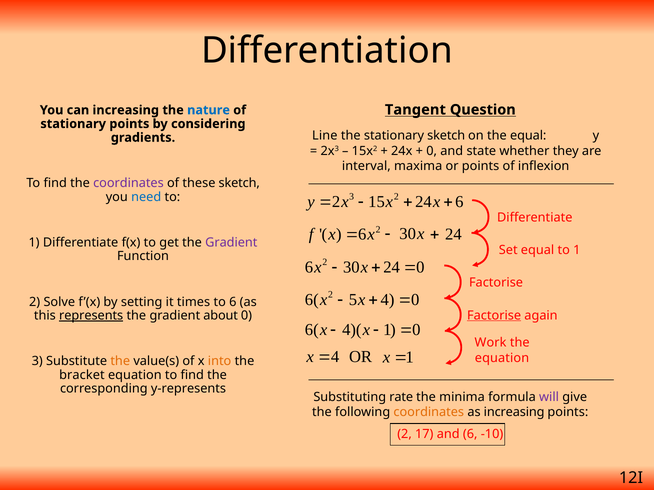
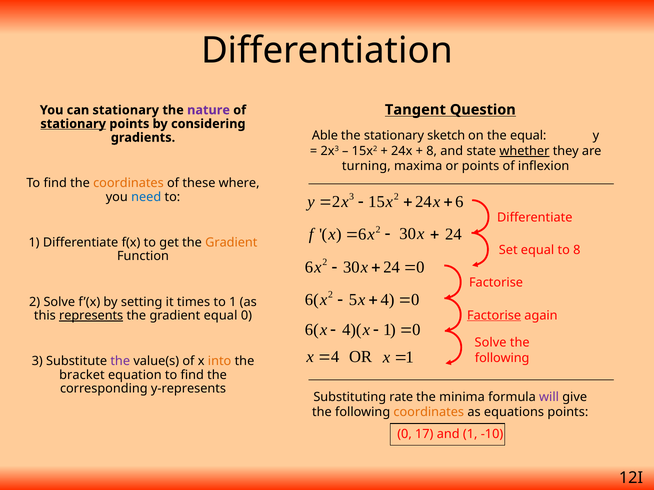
can increasing: increasing -> stationary
nature colour: blue -> purple
stationary at (73, 124) underline: none -> present
Line: Line -> Able
0 at (432, 151): 0 -> 8
whether underline: none -> present
interval: interval -> turning
coordinates at (128, 183) colour: purple -> orange
these sketch: sketch -> where
Gradient at (231, 243) colour: purple -> orange
equal to 1: 1 -> 8
6 at (233, 302): 6 -> 1
gradient about: about -> equal
Work at (491, 343): Work -> Solve
equation at (502, 358): equation -> following
the at (120, 362) colour: orange -> purple
as increasing: increasing -> equations
2 at (405, 434): 2 -> 0
and 6: 6 -> 1
